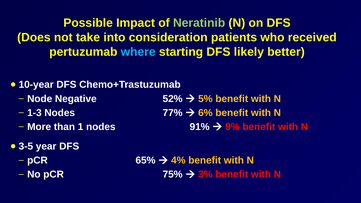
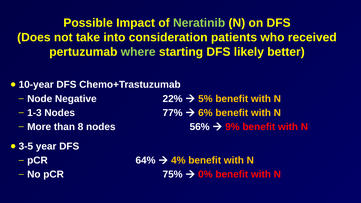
where colour: light blue -> light green
52%: 52% -> 22%
1: 1 -> 8
91%: 91% -> 56%
65%: 65% -> 64%
3%: 3% -> 0%
